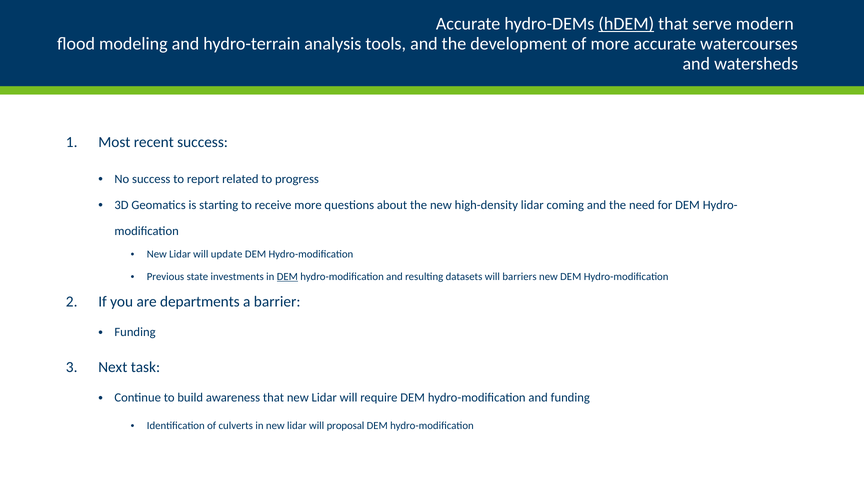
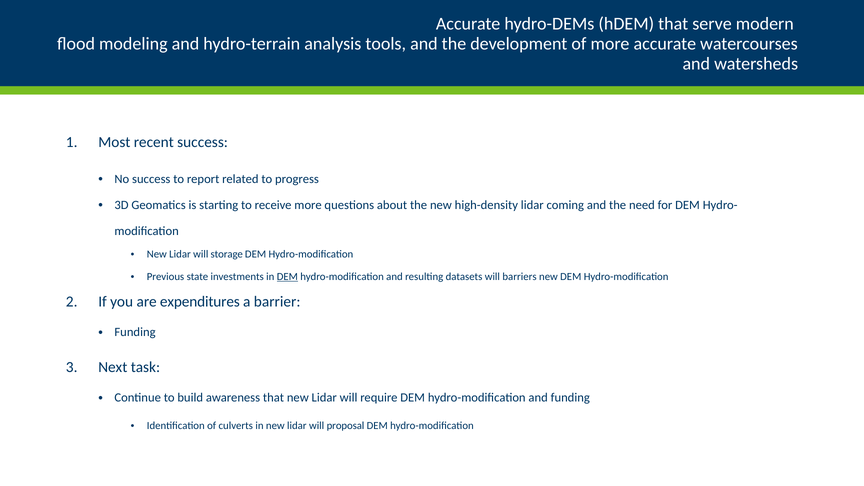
hDEM underline: present -> none
update: update -> storage
departments: departments -> expenditures
